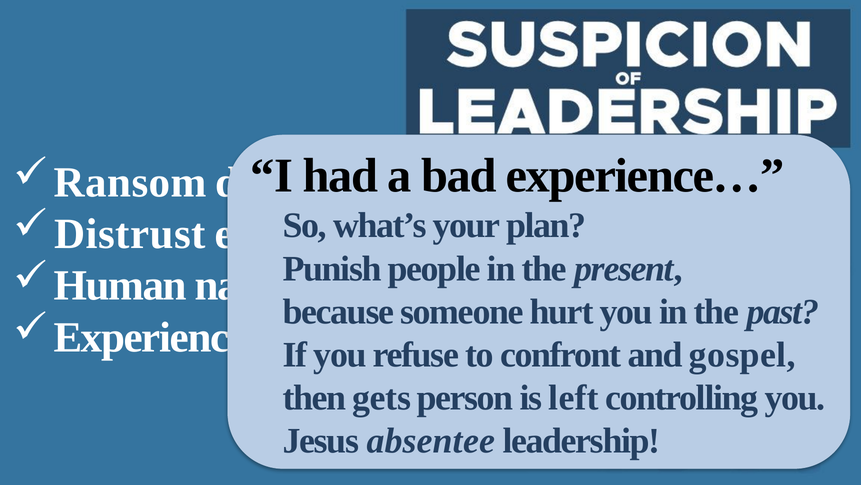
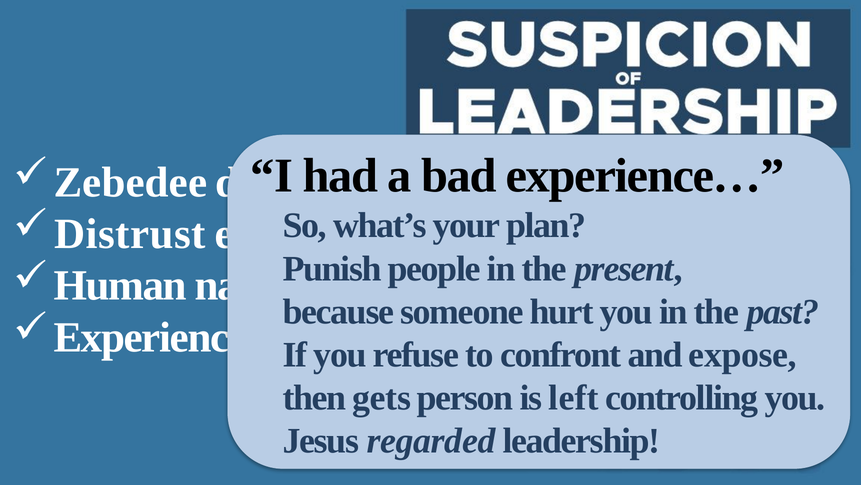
Ransom: Ransom -> Zebedee
gospel at (742, 354): gospel -> expose
Jesus absentee: absentee -> regarded
